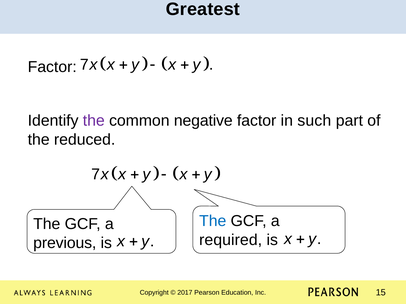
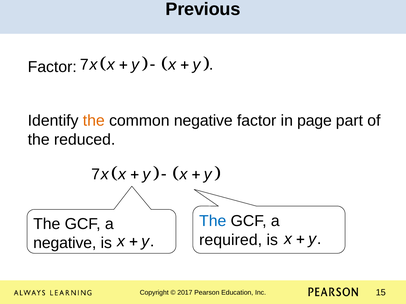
Greatest: Greatest -> Previous
the at (94, 121) colour: purple -> orange
such: such -> page
previous at (65, 243): previous -> negative
